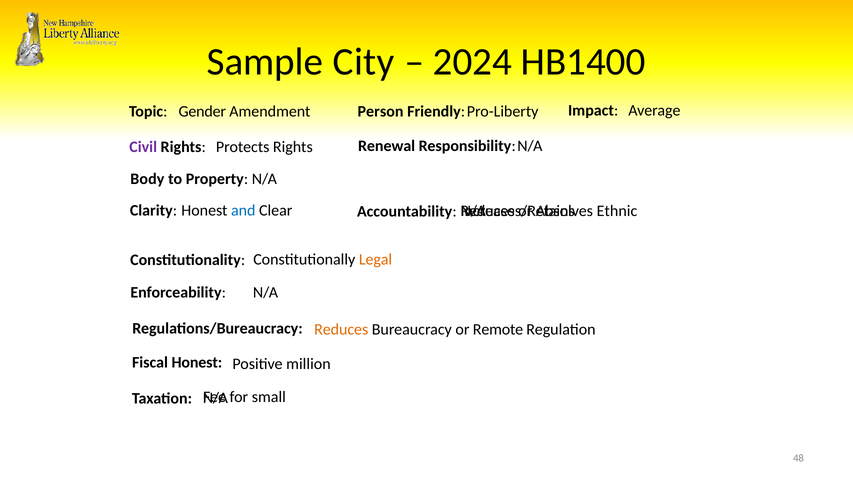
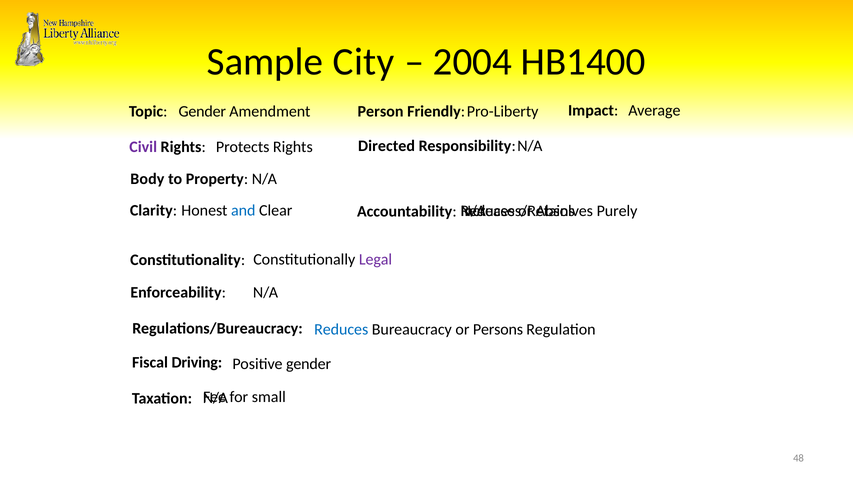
2024: 2024 -> 2004
Renewal: Renewal -> Directed
Ethnic: Ethnic -> Purely
Legal colour: orange -> purple
Reduces at (341, 329) colour: orange -> blue
Remote: Remote -> Persons
Fiscal Honest: Honest -> Driving
Positive million: million -> gender
